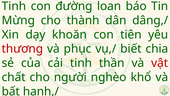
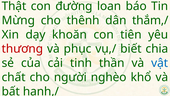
Tinh at (14, 6): Tinh -> Thật
thành: thành -> thênh
dâng,/: dâng,/ -> thắm,/
vật colour: red -> blue
